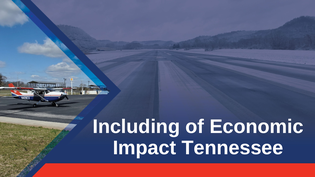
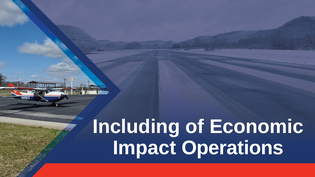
Tennessee: Tennessee -> Operations
